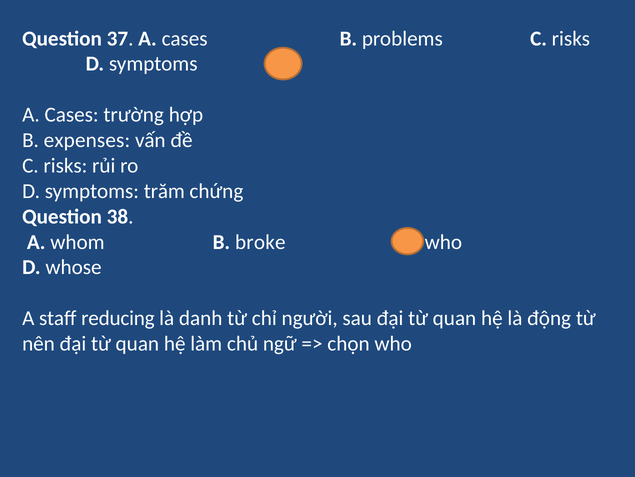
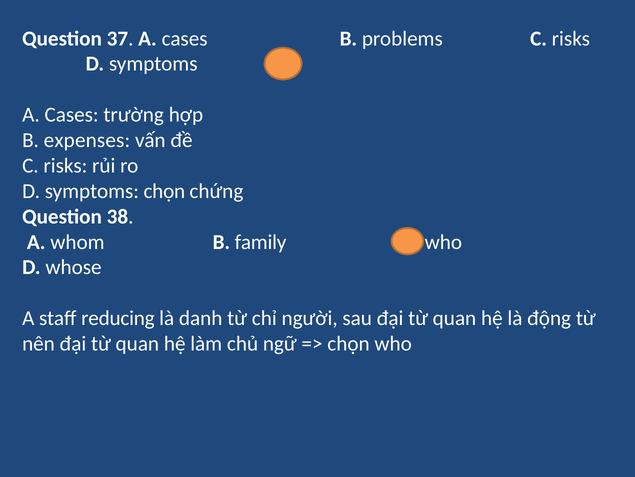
symptoms trăm: trăm -> chọn
broke: broke -> family
